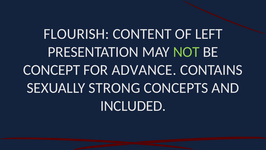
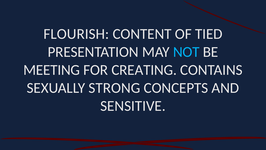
LEFT: LEFT -> TIED
NOT colour: light green -> light blue
CONCEPT: CONCEPT -> MEETING
ADVANCE: ADVANCE -> CREATING
INCLUDED: INCLUDED -> SENSITIVE
